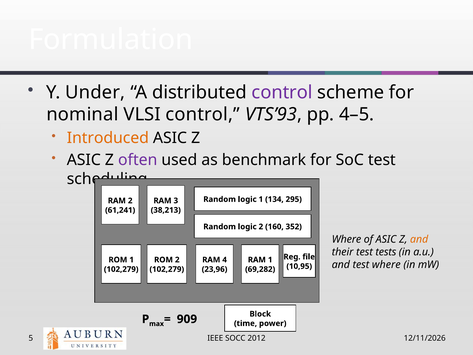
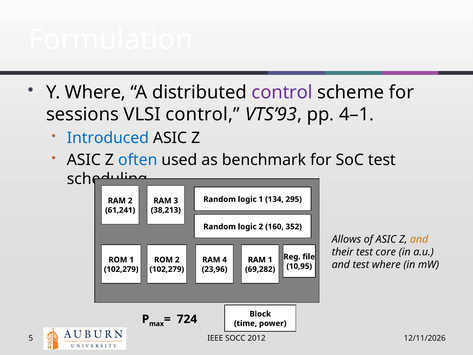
Y Under: Under -> Where
nominal: nominal -> sessions
4–5: 4–5 -> 4–1
Introduced colour: orange -> blue
often colour: purple -> blue
Where at (346, 239): Where -> Allows
tests: tests -> core
909: 909 -> 724
